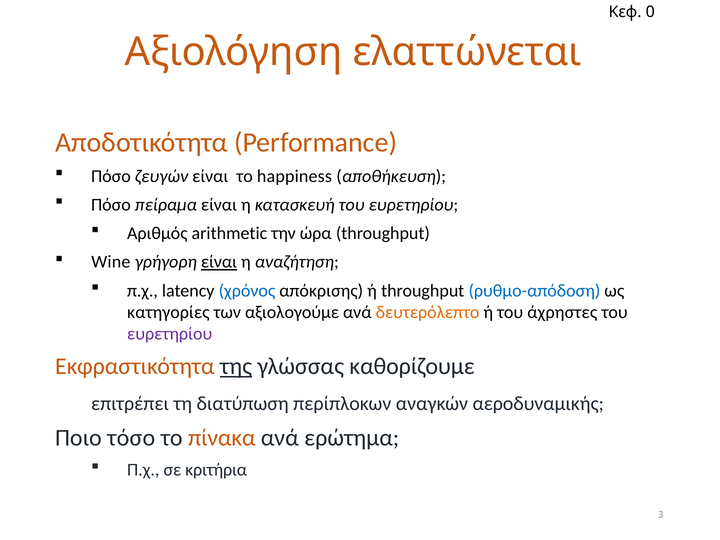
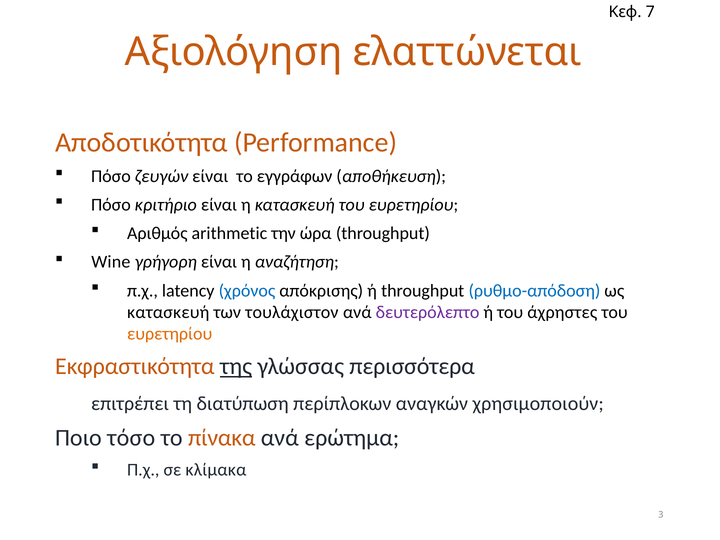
0: 0 -> 7
happiness: happiness -> εγγράφων
πείραμα: πείραμα -> κριτήριο
είναι at (219, 262) underline: present -> none
κατηγορίες at (168, 312): κατηγορίες -> κατασκευή
αξιολογούμε: αξιολογούμε -> τουλάχιστον
δευτερόλεπτο colour: orange -> purple
ευρετηρίου at (170, 334) colour: purple -> orange
καθορίζουμε: καθορίζουμε -> περισσότερα
αεροδυναμικής: αεροδυναμικής -> χρησιμοποιούν
κριτήρια: κριτήρια -> κλίμακα
